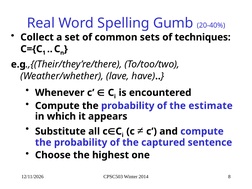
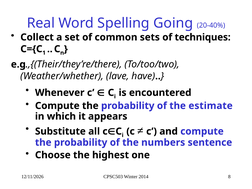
Gumb: Gumb -> Going
captured: captured -> numbers
